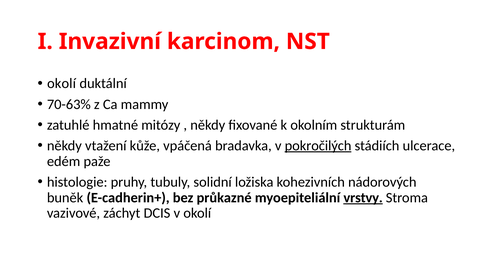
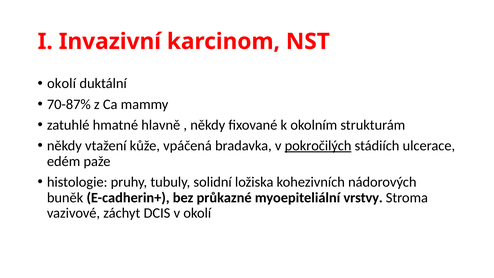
70-63%: 70-63% -> 70-87%
mitózy: mitózy -> hlavně
vrstvy underline: present -> none
